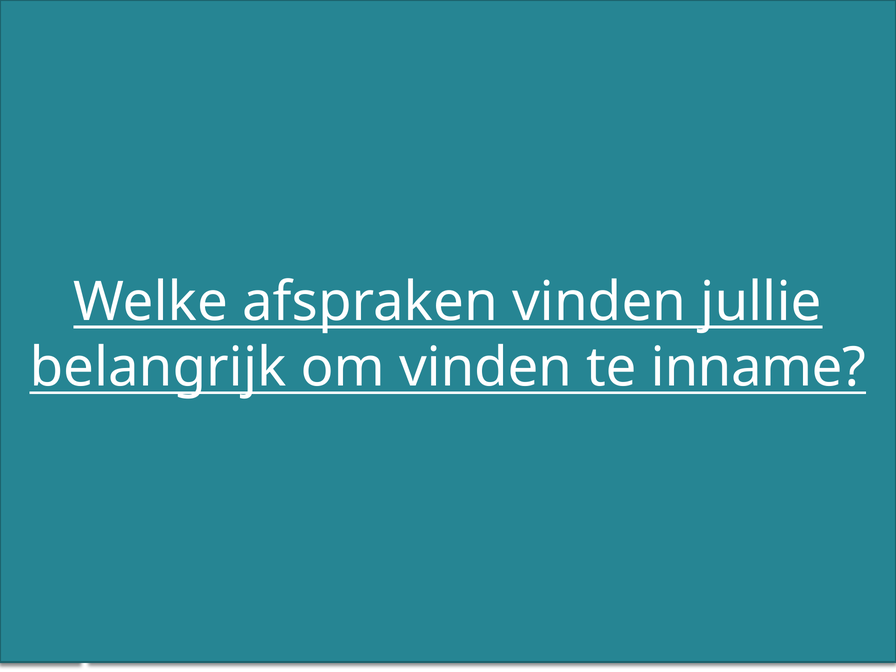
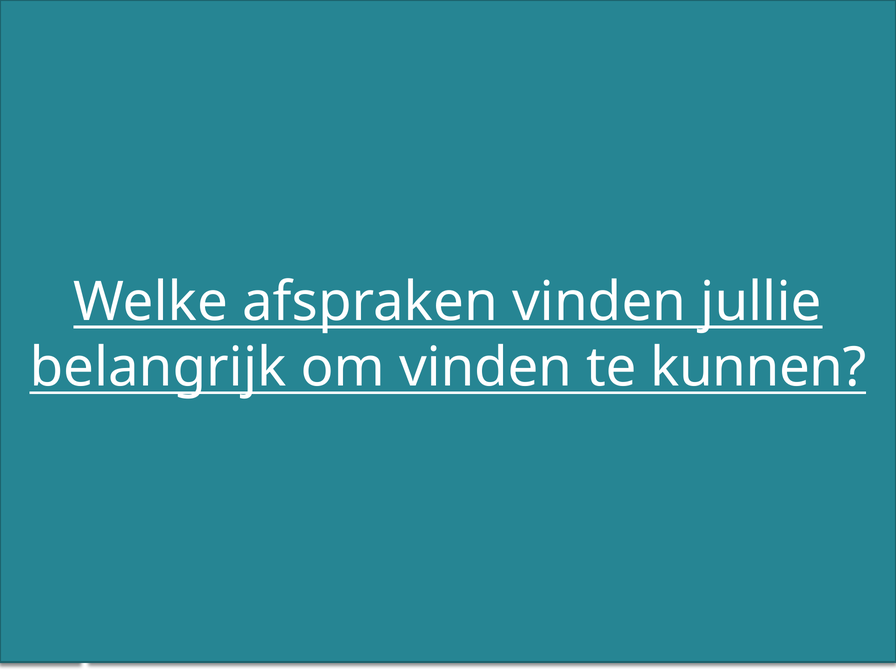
inname: inname -> kunnen
